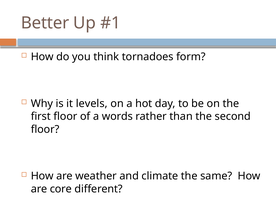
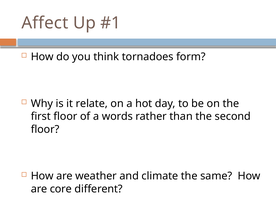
Better: Better -> Affect
levels: levels -> relate
